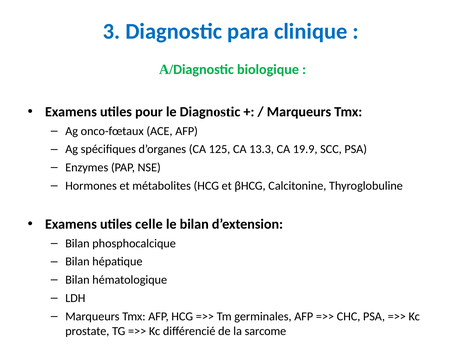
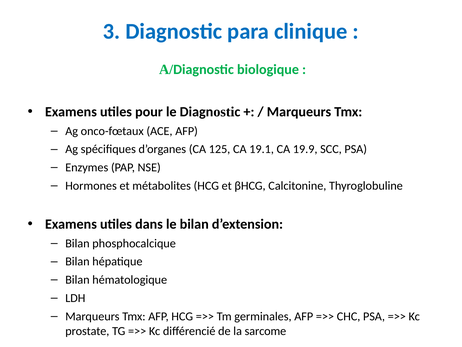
13.3: 13.3 -> 19.1
celle: celle -> dans
